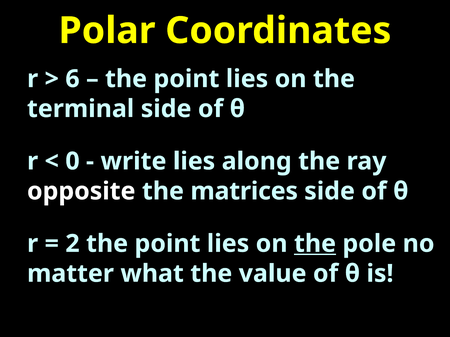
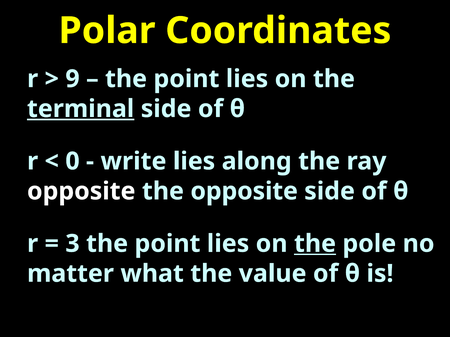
6: 6 -> 9
terminal underline: none -> present
the matrices: matrices -> opposite
2: 2 -> 3
